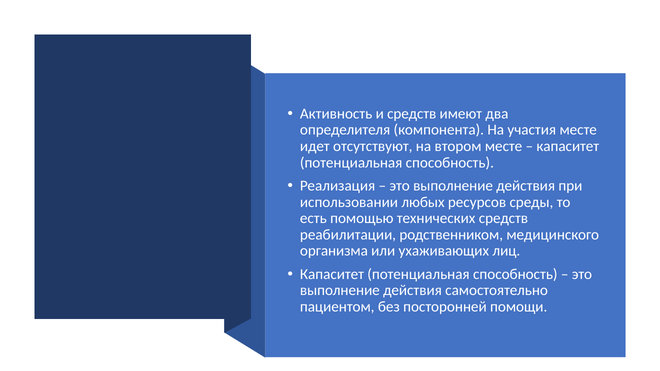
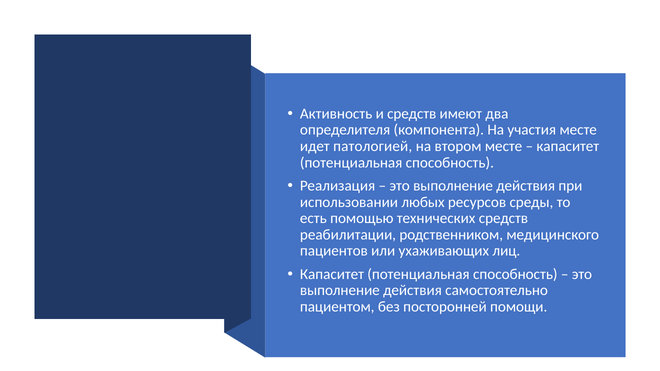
отсутствуют: отсутствуют -> патологией
организма: организма -> пациентов
